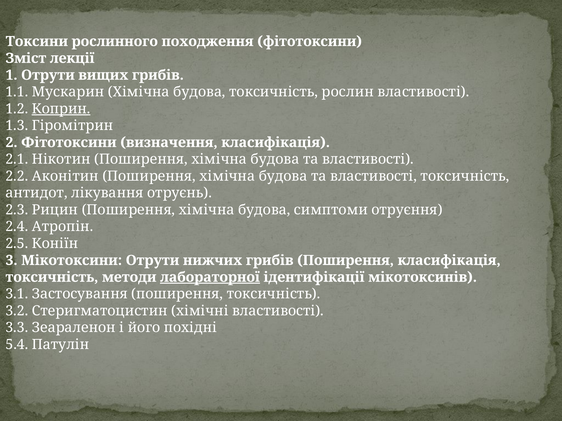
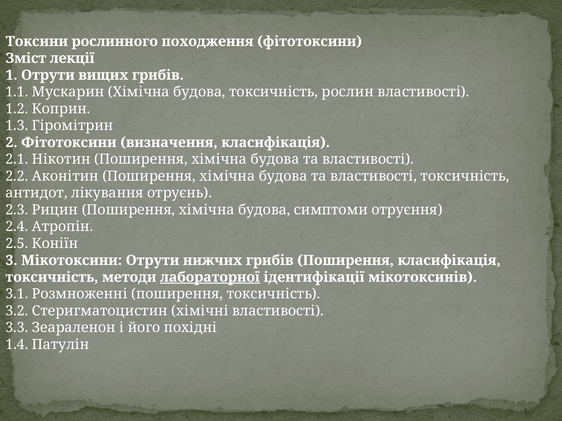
Коприн underline: present -> none
Застосування: Застосування -> Розмноженні
5.4: 5.4 -> 1.4
